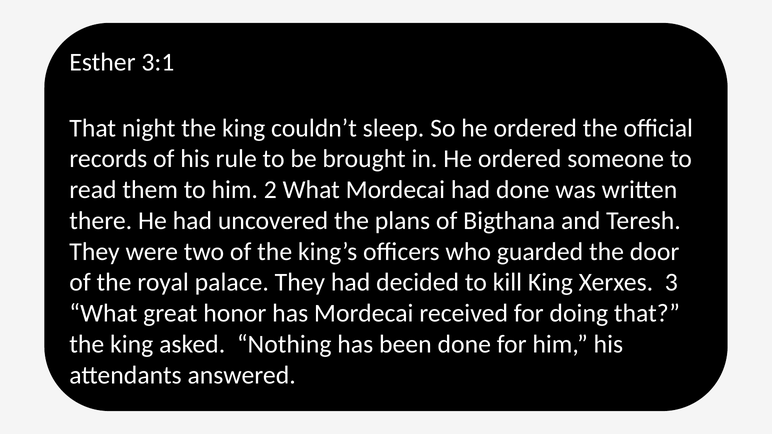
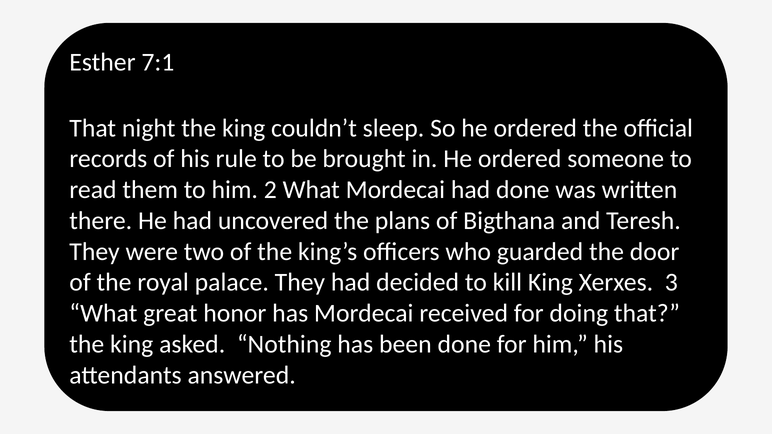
3:1: 3:1 -> 7:1
